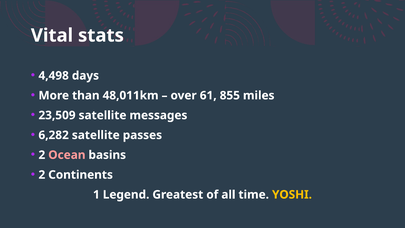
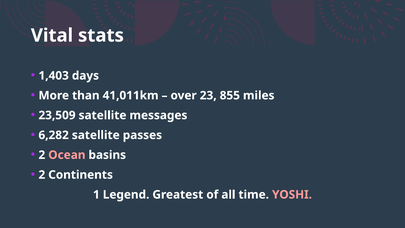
4,498: 4,498 -> 1,403
48,011km: 48,011km -> 41,011km
61: 61 -> 23
YOSHI colour: yellow -> pink
